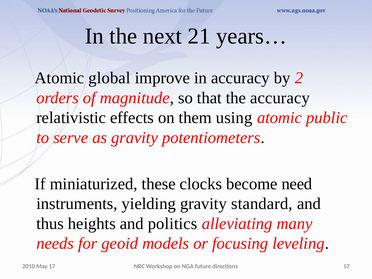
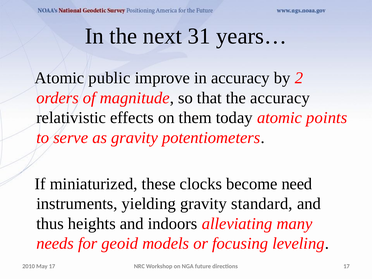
21: 21 -> 31
global: global -> public
using: using -> today
public: public -> points
politics: politics -> indoors
